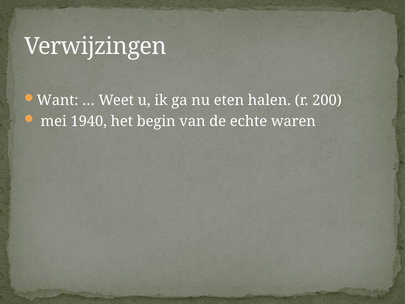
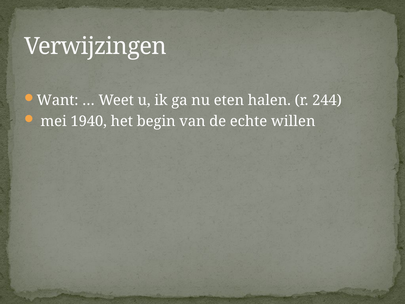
200: 200 -> 244
waren: waren -> willen
